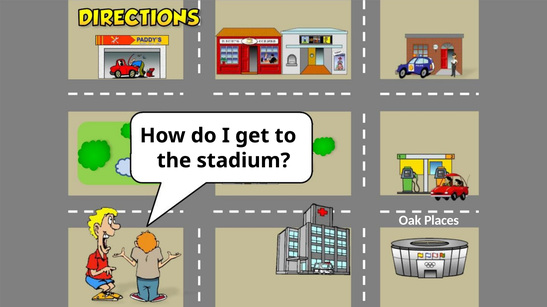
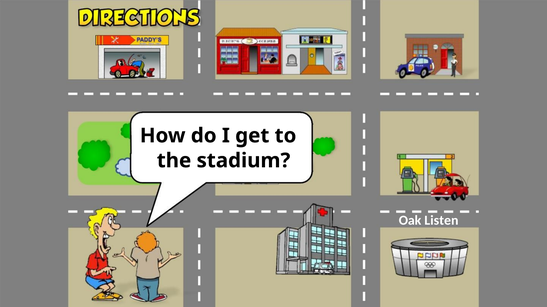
Places: Places -> Listen
